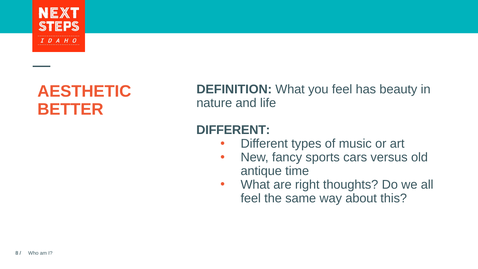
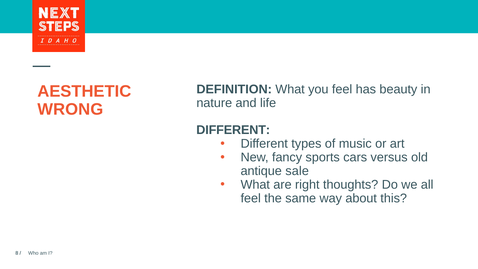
BETTER: BETTER -> WRONG
time: time -> sale
